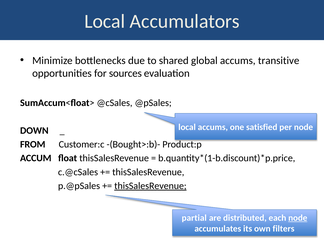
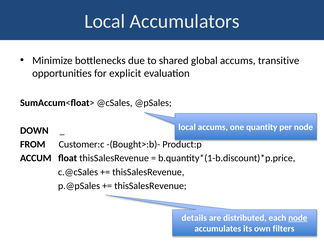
sources: sources -> explicit
satisfied: satisfied -> quantity
thisSalesRevenue at (150, 186) underline: present -> none
partial: partial -> details
